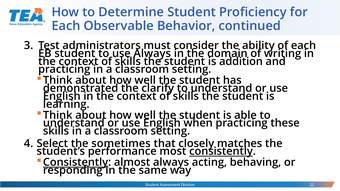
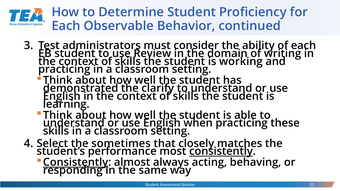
use Always: Always -> Review
addition: addition -> working
